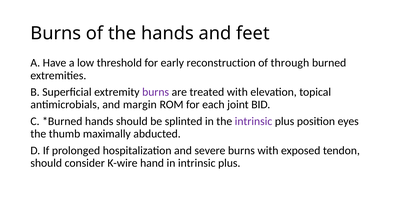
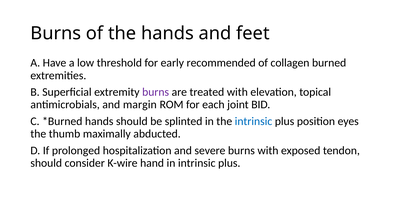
reconstruction: reconstruction -> recommended
through: through -> collagen
intrinsic at (254, 122) colour: purple -> blue
